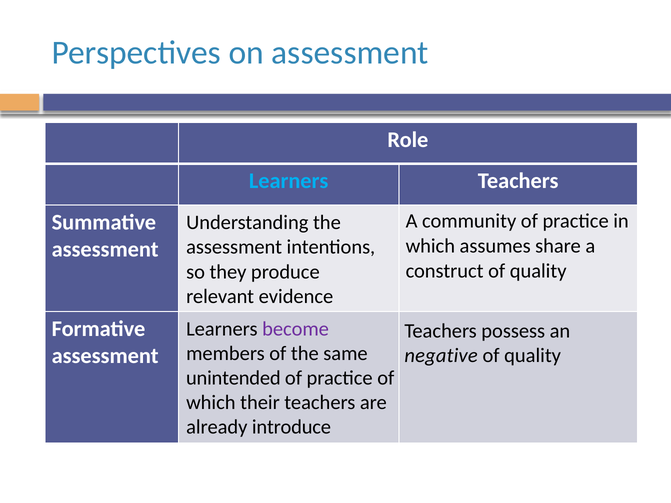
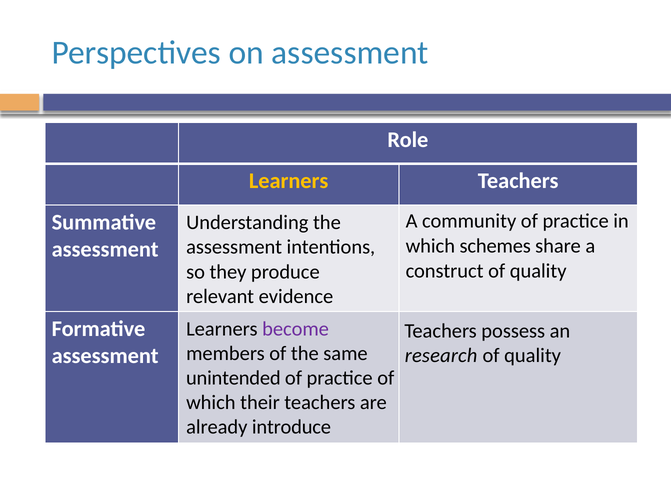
Learners at (289, 181) colour: light blue -> yellow
assumes: assumes -> schemes
negative: negative -> research
